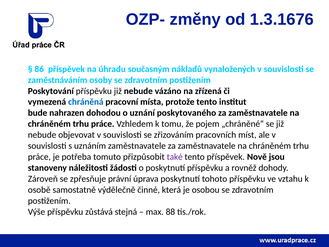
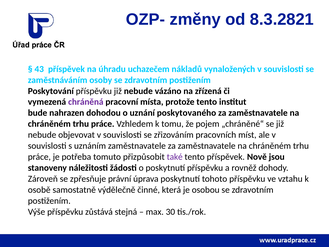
1.3.1676: 1.3.1676 -> 8.3.2821
86: 86 -> 43
současným: současným -> uchazečem
chráněná colour: blue -> purple
88: 88 -> 30
